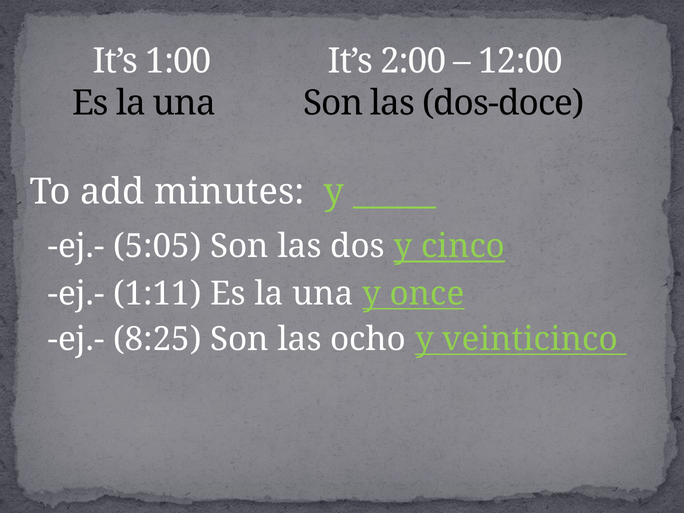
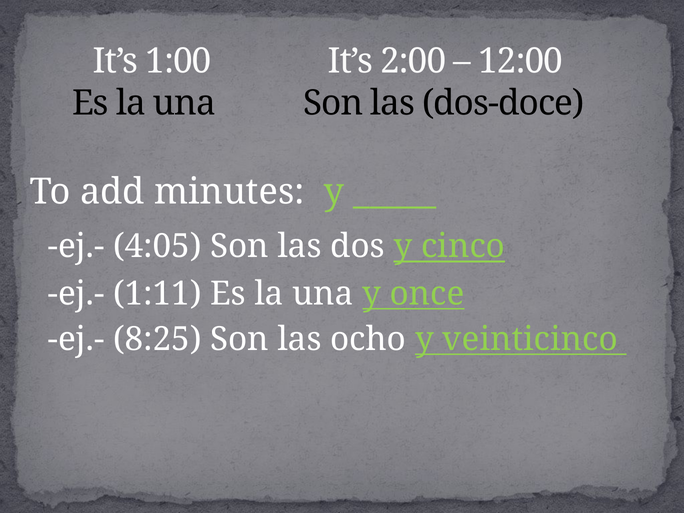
5:05: 5:05 -> 4:05
